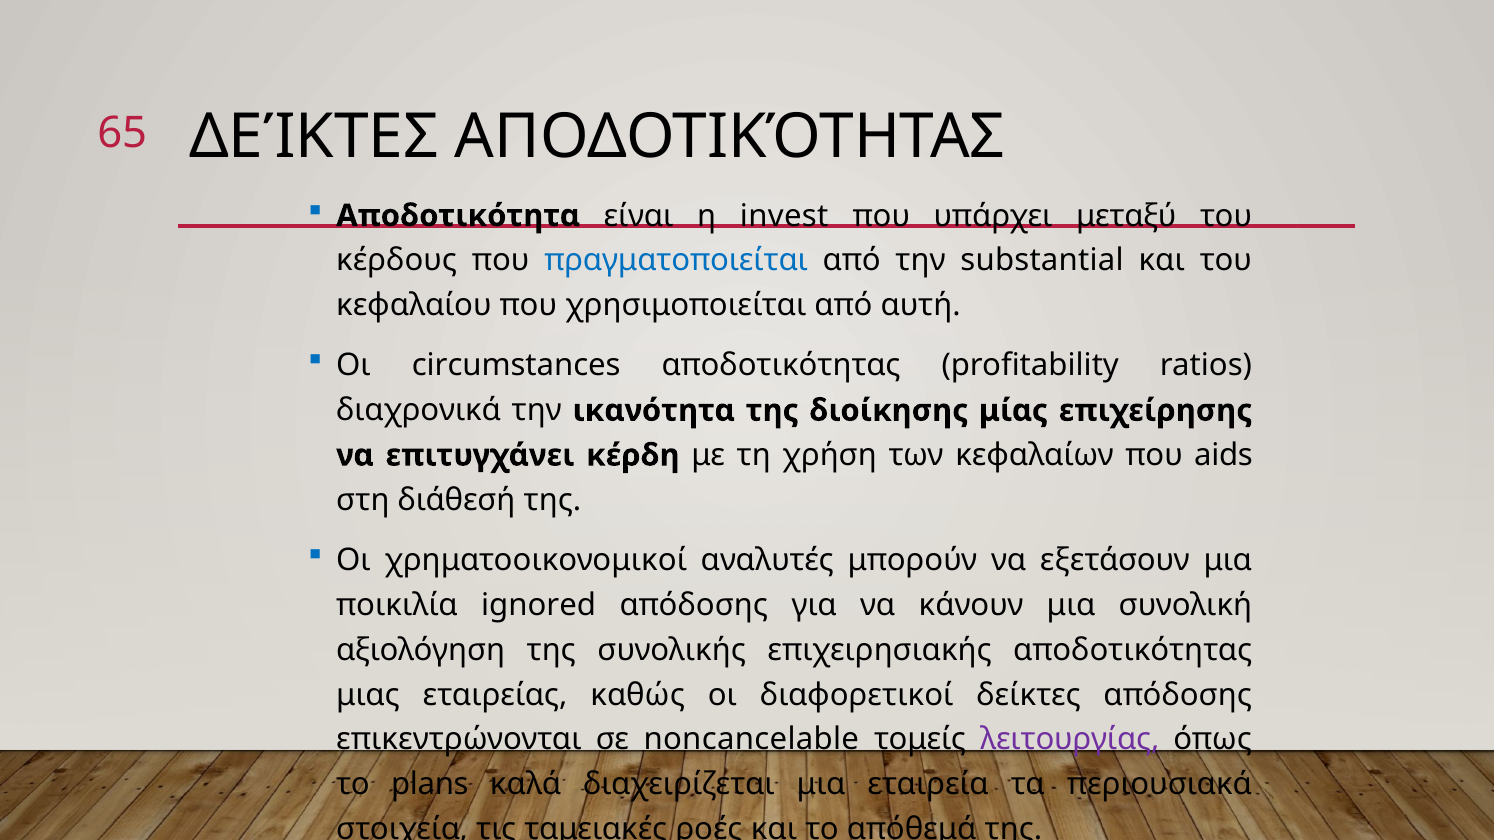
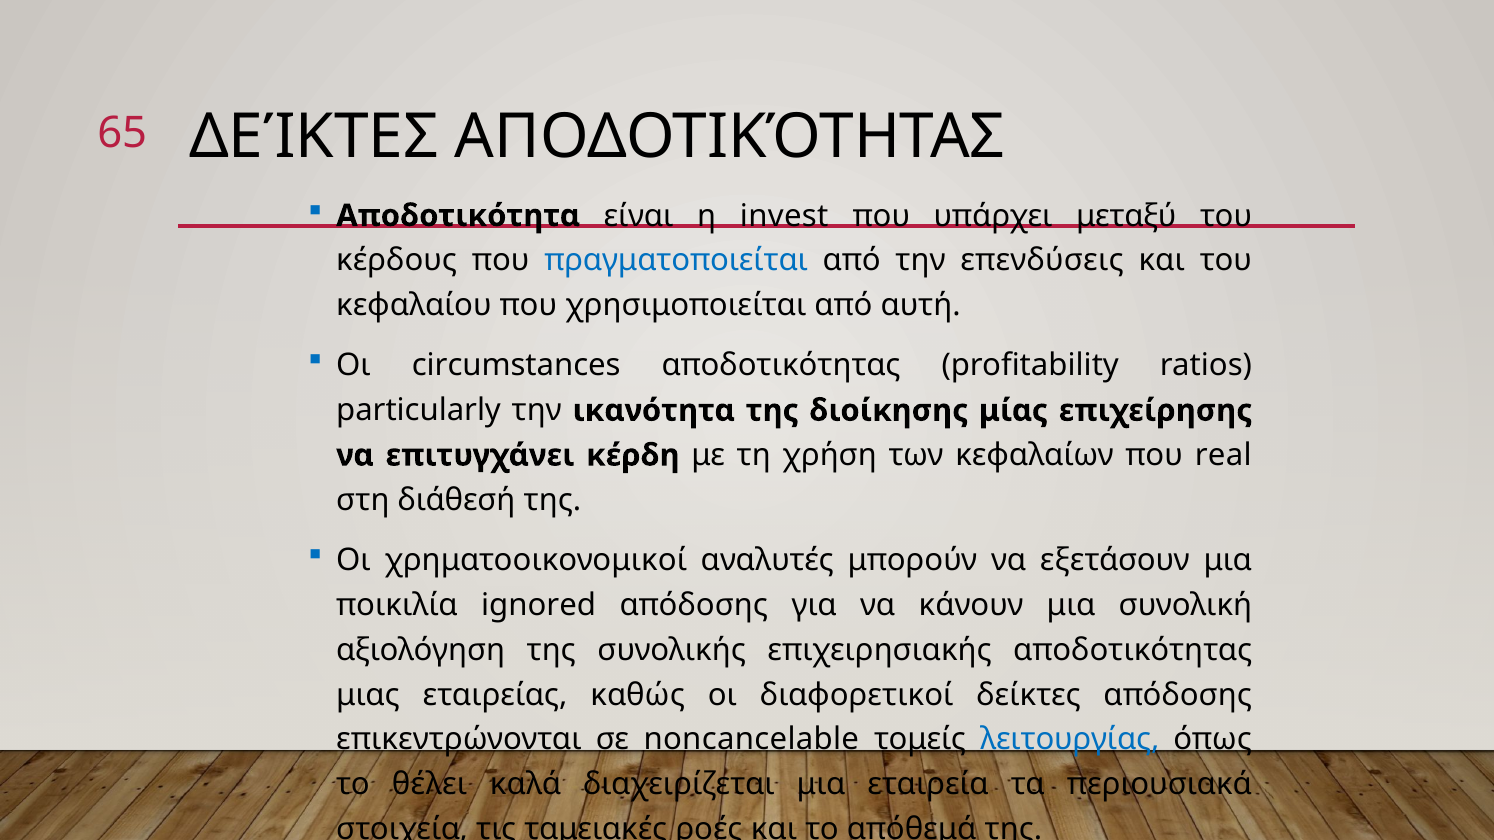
substantial: substantial -> επενδύσεις
διαχρονικά: διαχρονικά -> particularly
aids: aids -> real
λειτουργίας colour: purple -> blue
plans: plans -> θέλει
